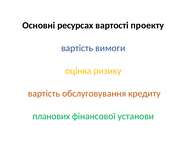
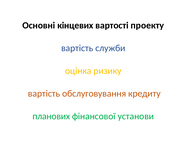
ресурсах: ресурсах -> кінцевих
вимоги: вимоги -> служби
